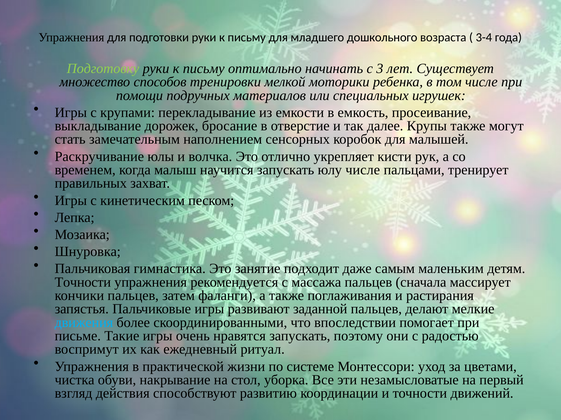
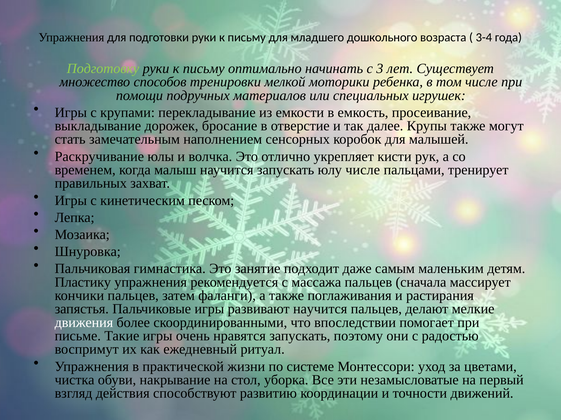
Точности at (83, 283): Точности -> Пластику
развивают заданной: заданной -> научится
движения colour: light blue -> white
